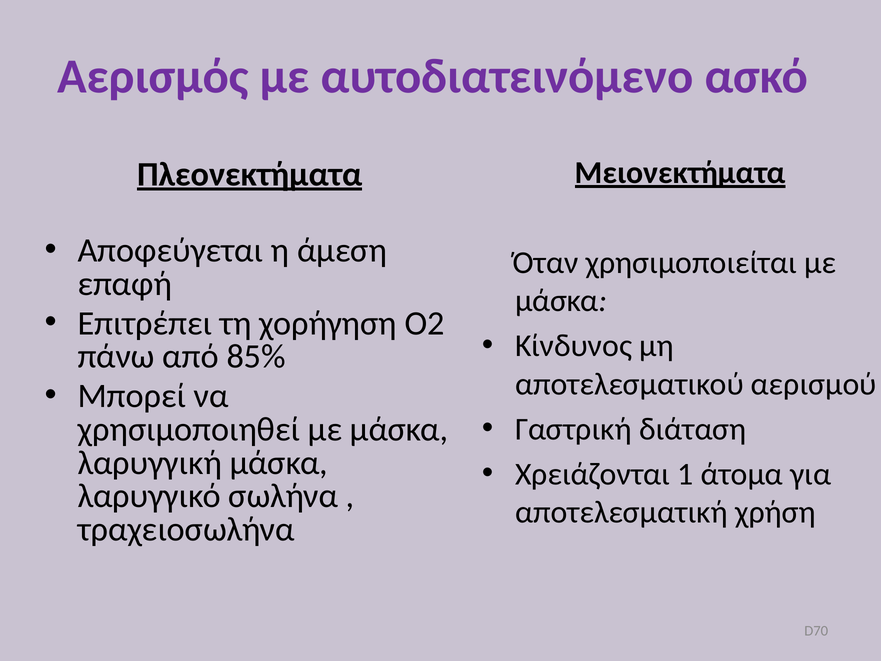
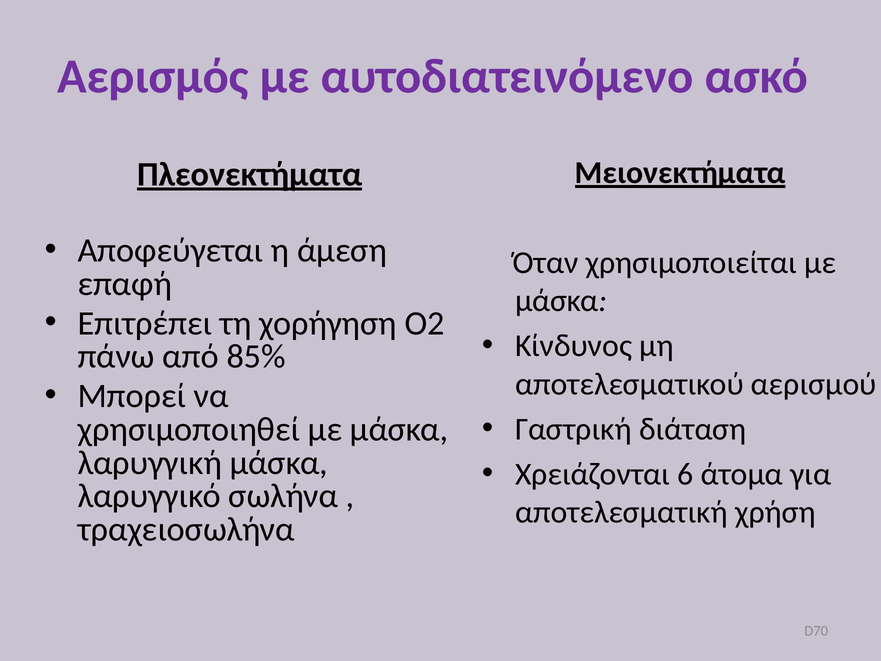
1: 1 -> 6
